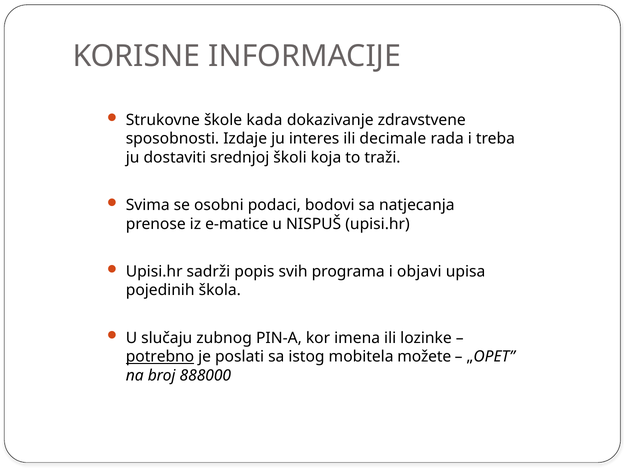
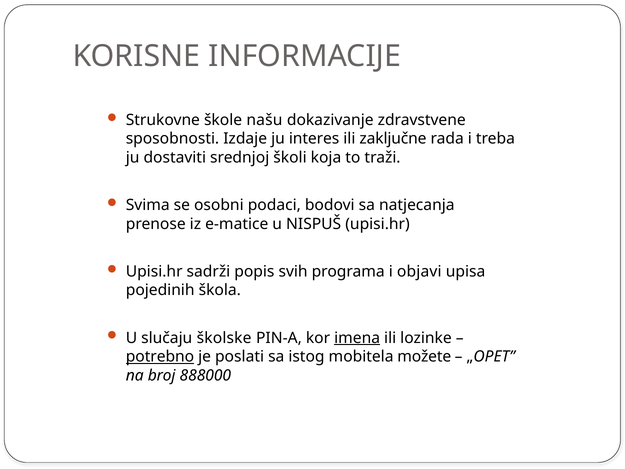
kada: kada -> našu
decimale: decimale -> zaključne
zubnog: zubnog -> školske
imena underline: none -> present
